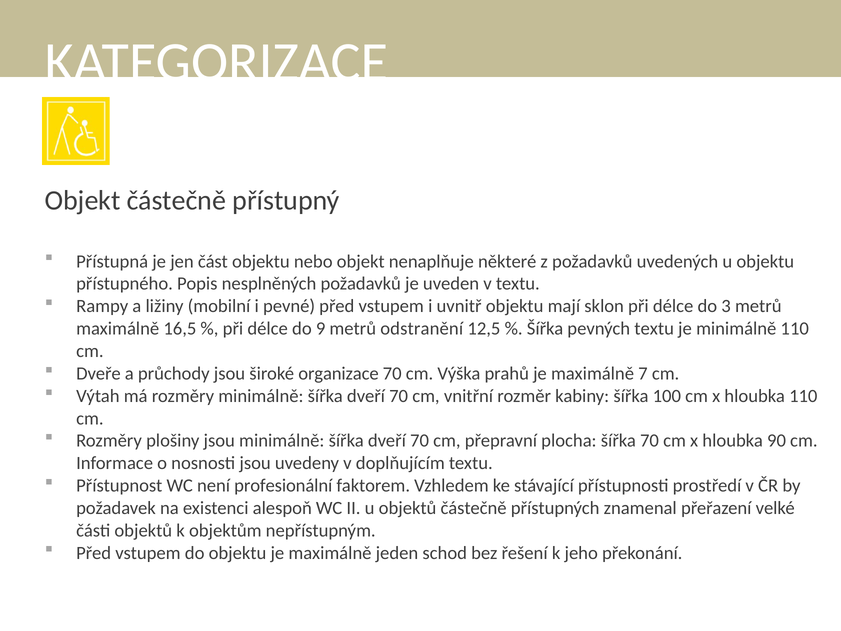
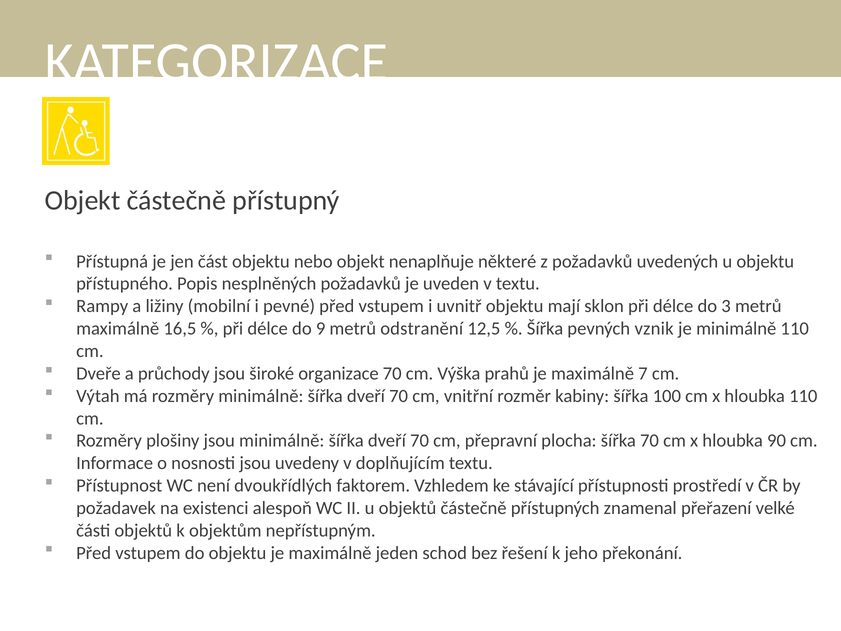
pevných textu: textu -> vznik
profesionální: profesionální -> dvoukřídlých
